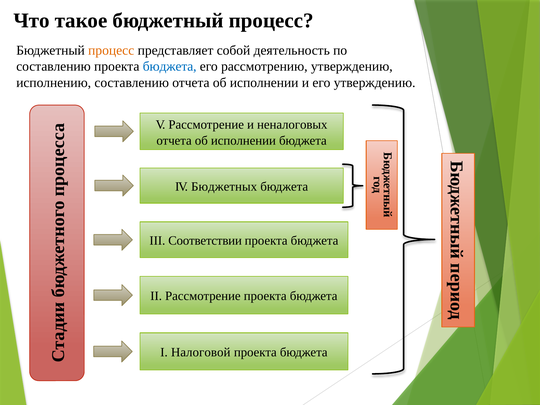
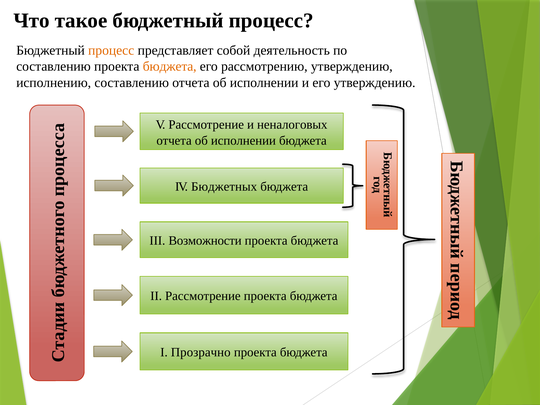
бюджета at (170, 67) colour: blue -> orange
Соответствии: Соответствии -> Возможности
Налоговой: Налоговой -> Прозрачно
